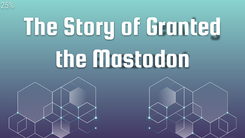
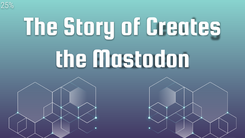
Granted: Granted -> Creates
